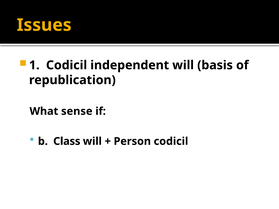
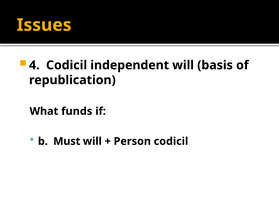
1: 1 -> 4
sense: sense -> funds
Class: Class -> Must
